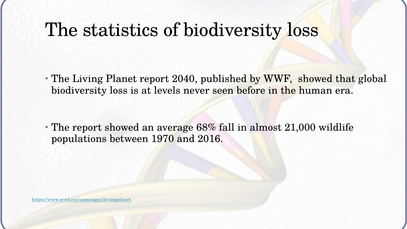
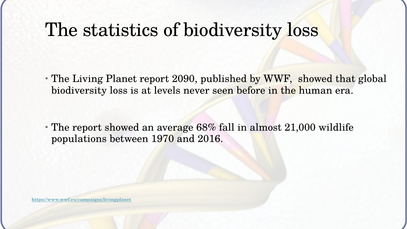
2040: 2040 -> 2090
